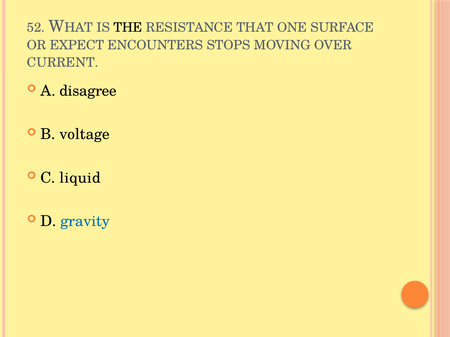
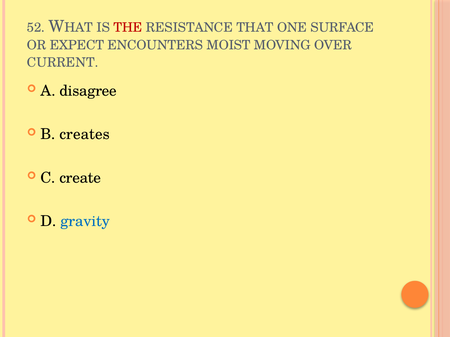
THE colour: black -> red
STOPS: STOPS -> MOIST
voltage: voltage -> creates
liquid: liquid -> create
